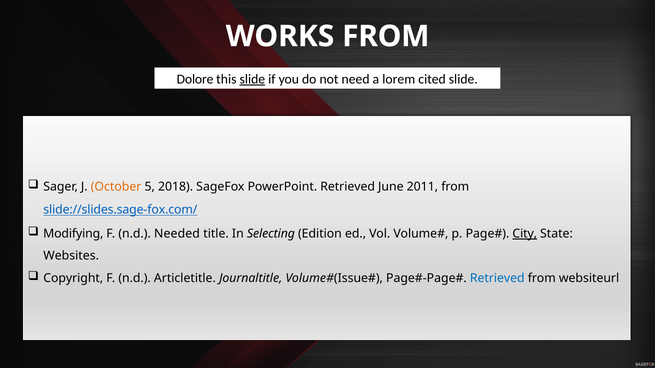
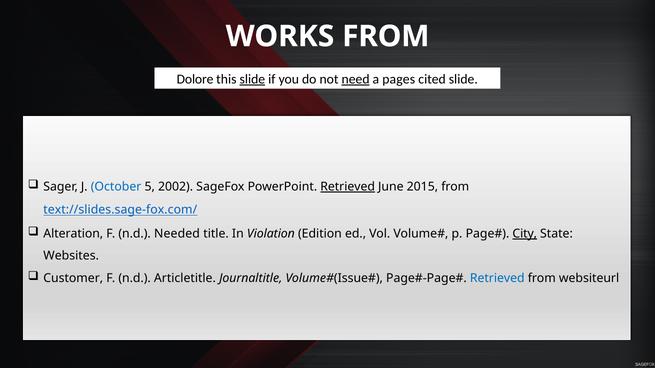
need underline: none -> present
lorem: lorem -> pages
October colour: orange -> blue
2018: 2018 -> 2002
Retrieved at (348, 187) underline: none -> present
2011: 2011 -> 2015
slide://slides.sage-fox.com/: slide://slides.sage-fox.com/ -> text://slides.sage-fox.com/
Modifying: Modifying -> Alteration
Selecting: Selecting -> Violation
Copyright: Copyright -> Customer
